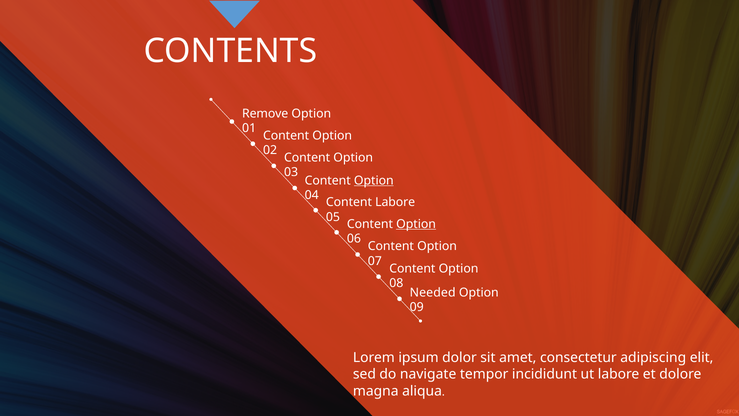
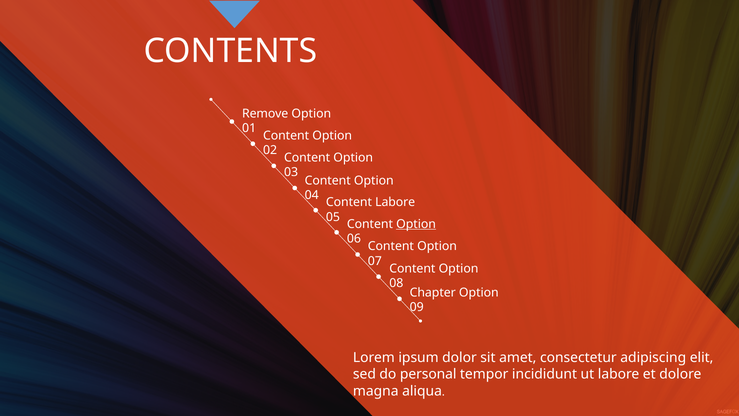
Option at (374, 180) underline: present -> none
Needed: Needed -> Chapter
navigate: navigate -> personal
